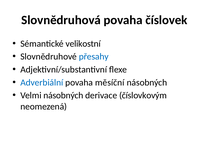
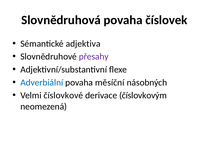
velikostní: velikostní -> adjektiva
přesahy colour: blue -> purple
Velmi násobných: násobných -> číslovkové
